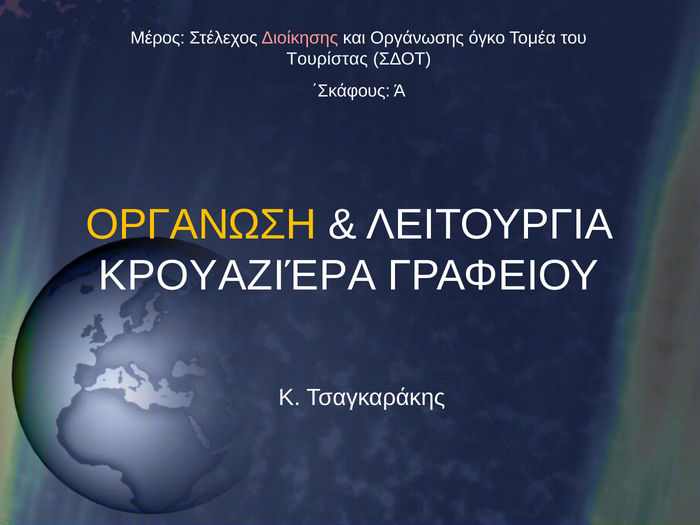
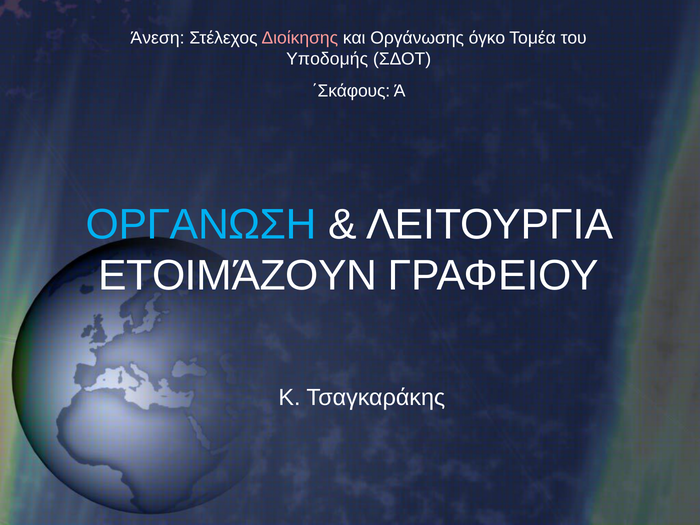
Μέρος: Μέρος -> Άνεση
Τουρίστας: Τουρίστας -> Υποδομής
ΟΡΓΑΝΩΣΗ colour: yellow -> light blue
ΚΡΟΥΑΖΙΈΡΑ: ΚΡΟΥΑΖΙΈΡΑ -> ΕΤΟΙΜΆΖΟΥΝ
